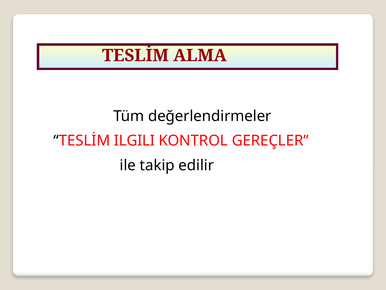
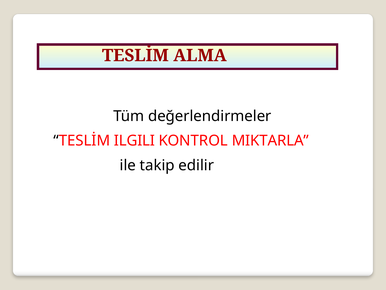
GEREÇLER: GEREÇLER -> MIKTARLA
